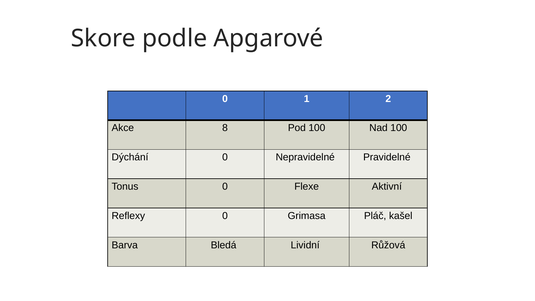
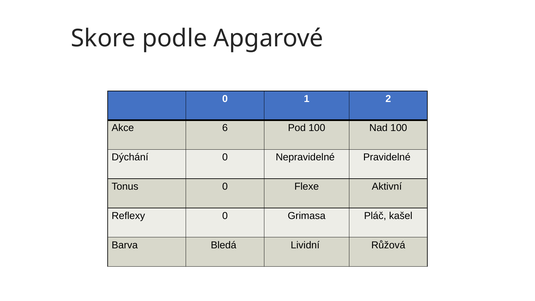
8: 8 -> 6
